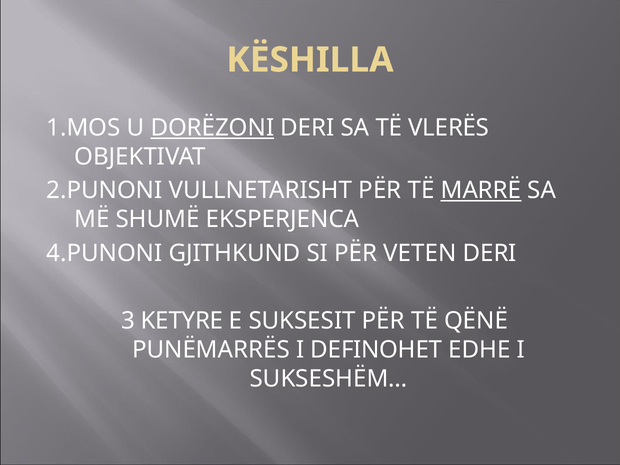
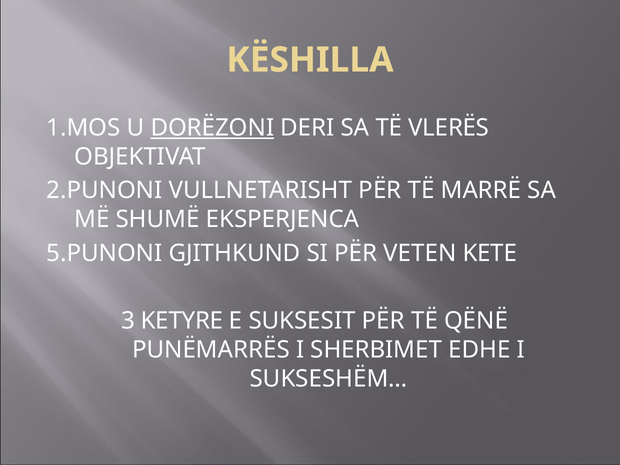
MARRË underline: present -> none
4.PUNONI: 4.PUNONI -> 5.PUNONI
VETEN DERI: DERI -> KETE
DEFINOHET: DEFINOHET -> SHERBIMET
